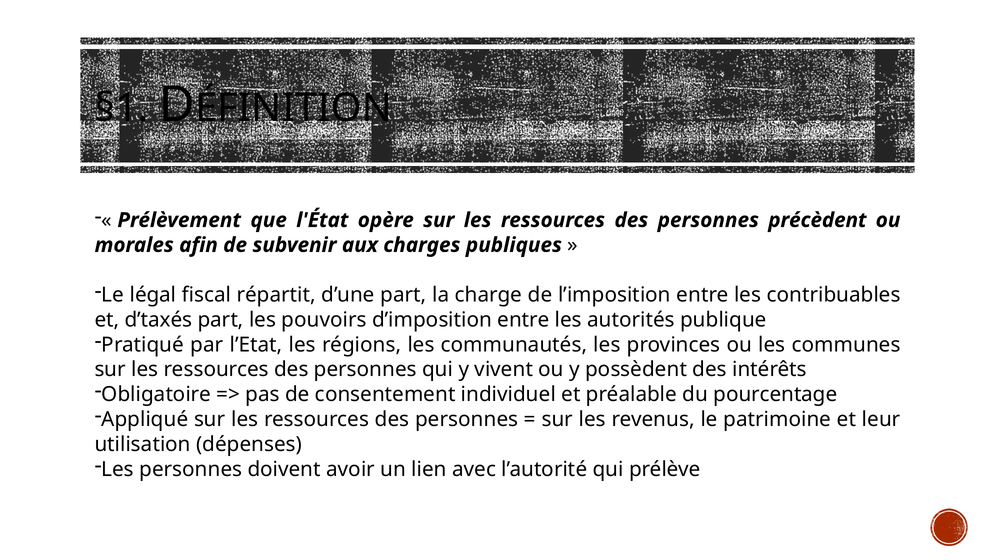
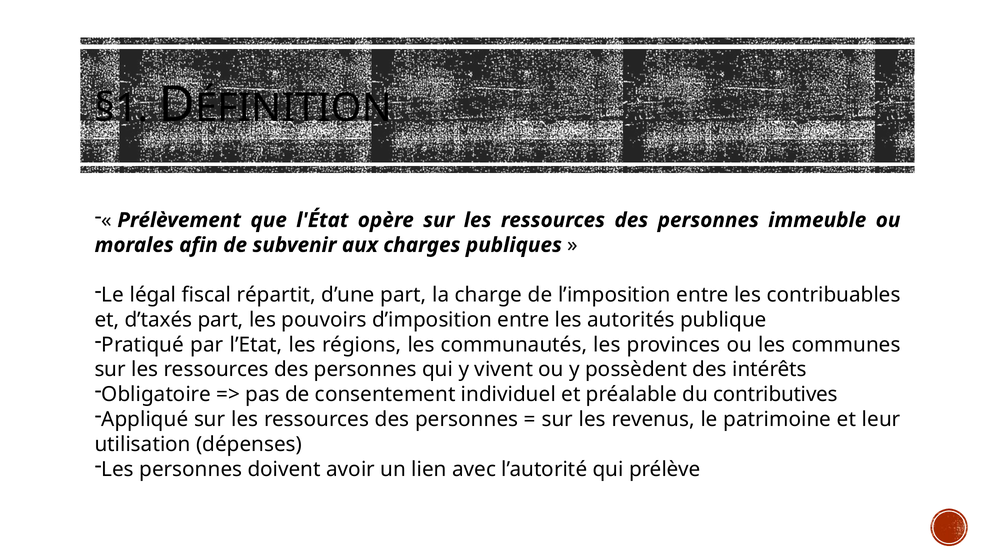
précèdent: précèdent -> immeuble
pourcentage: pourcentage -> contributives
